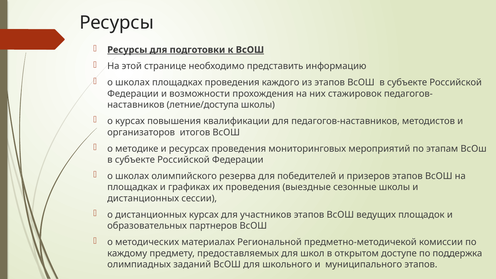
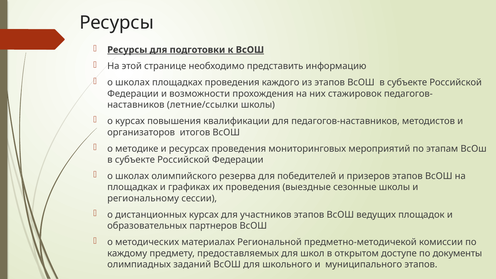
летние/доступа: летние/доступа -> летние/ссылки
дистанционных at (143, 198): дистанционных -> региональному
поддержка: поддержка -> документы
